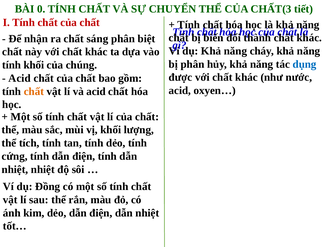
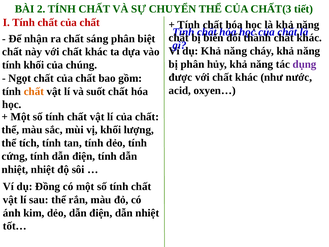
0: 0 -> 2
dụng colour: blue -> purple
Acid at (20, 78): Acid -> Ngọt
và acid: acid -> suốt
